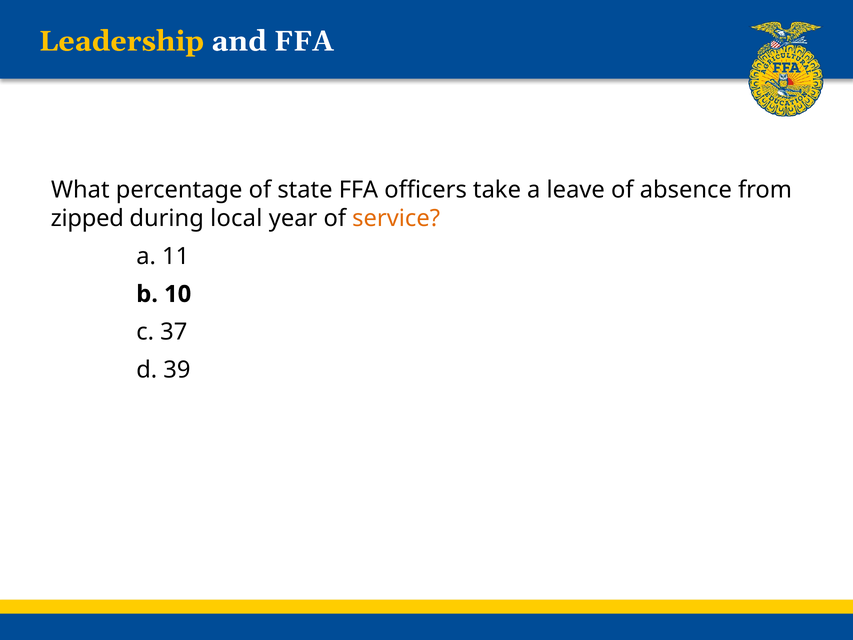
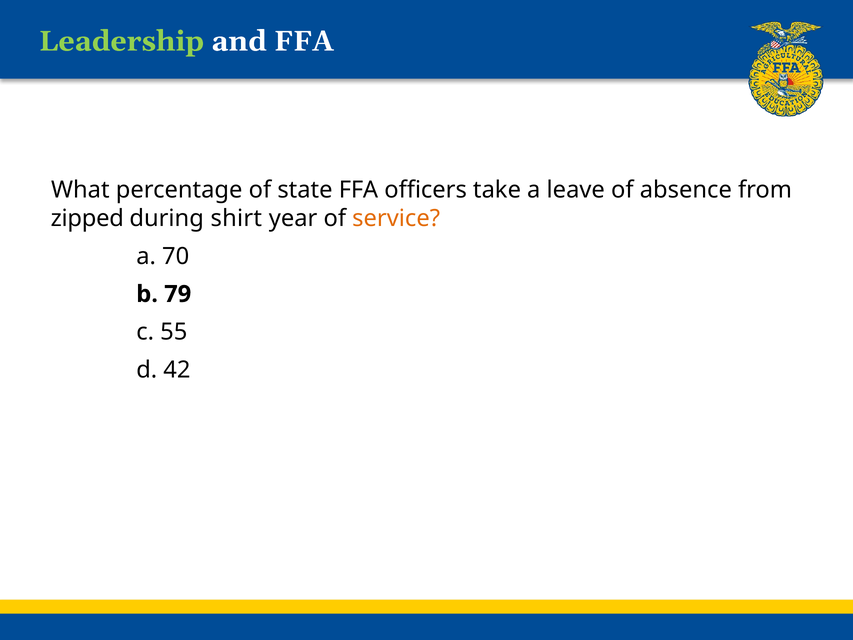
Leadership colour: yellow -> light green
local: local -> shirt
11: 11 -> 70
10: 10 -> 79
37: 37 -> 55
39: 39 -> 42
